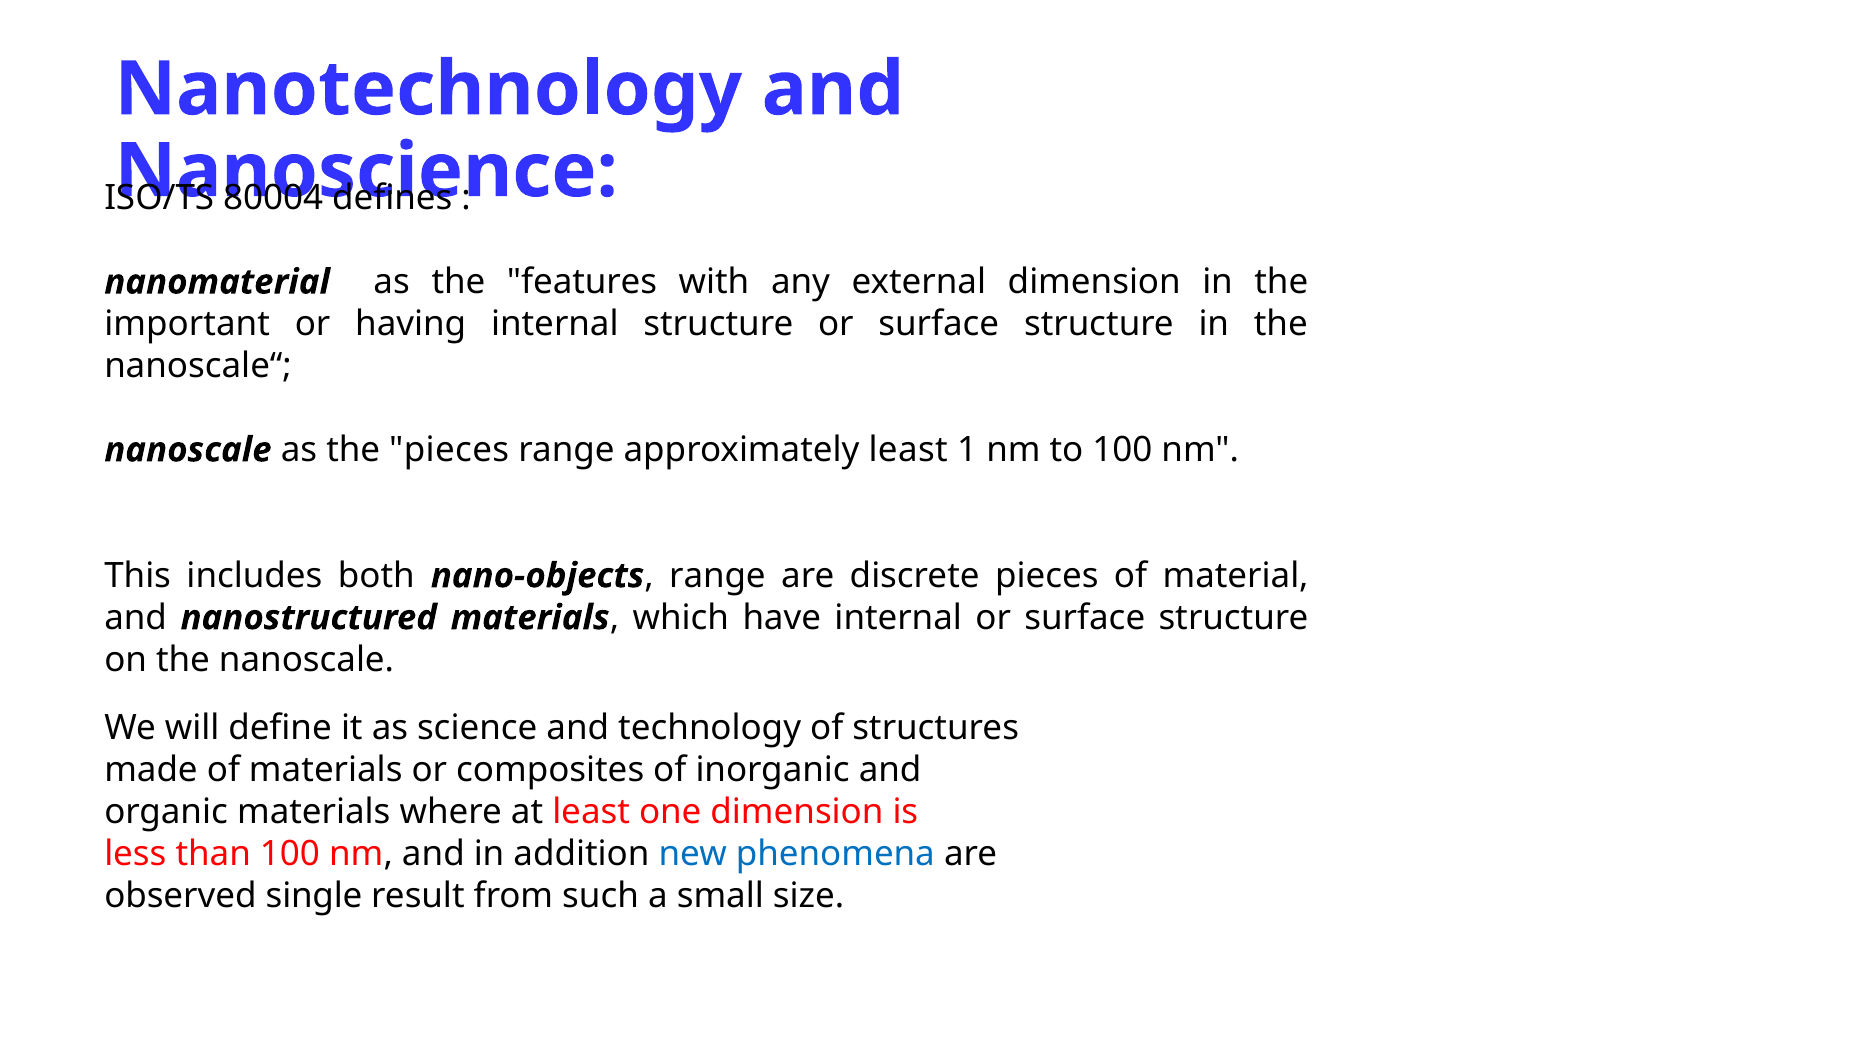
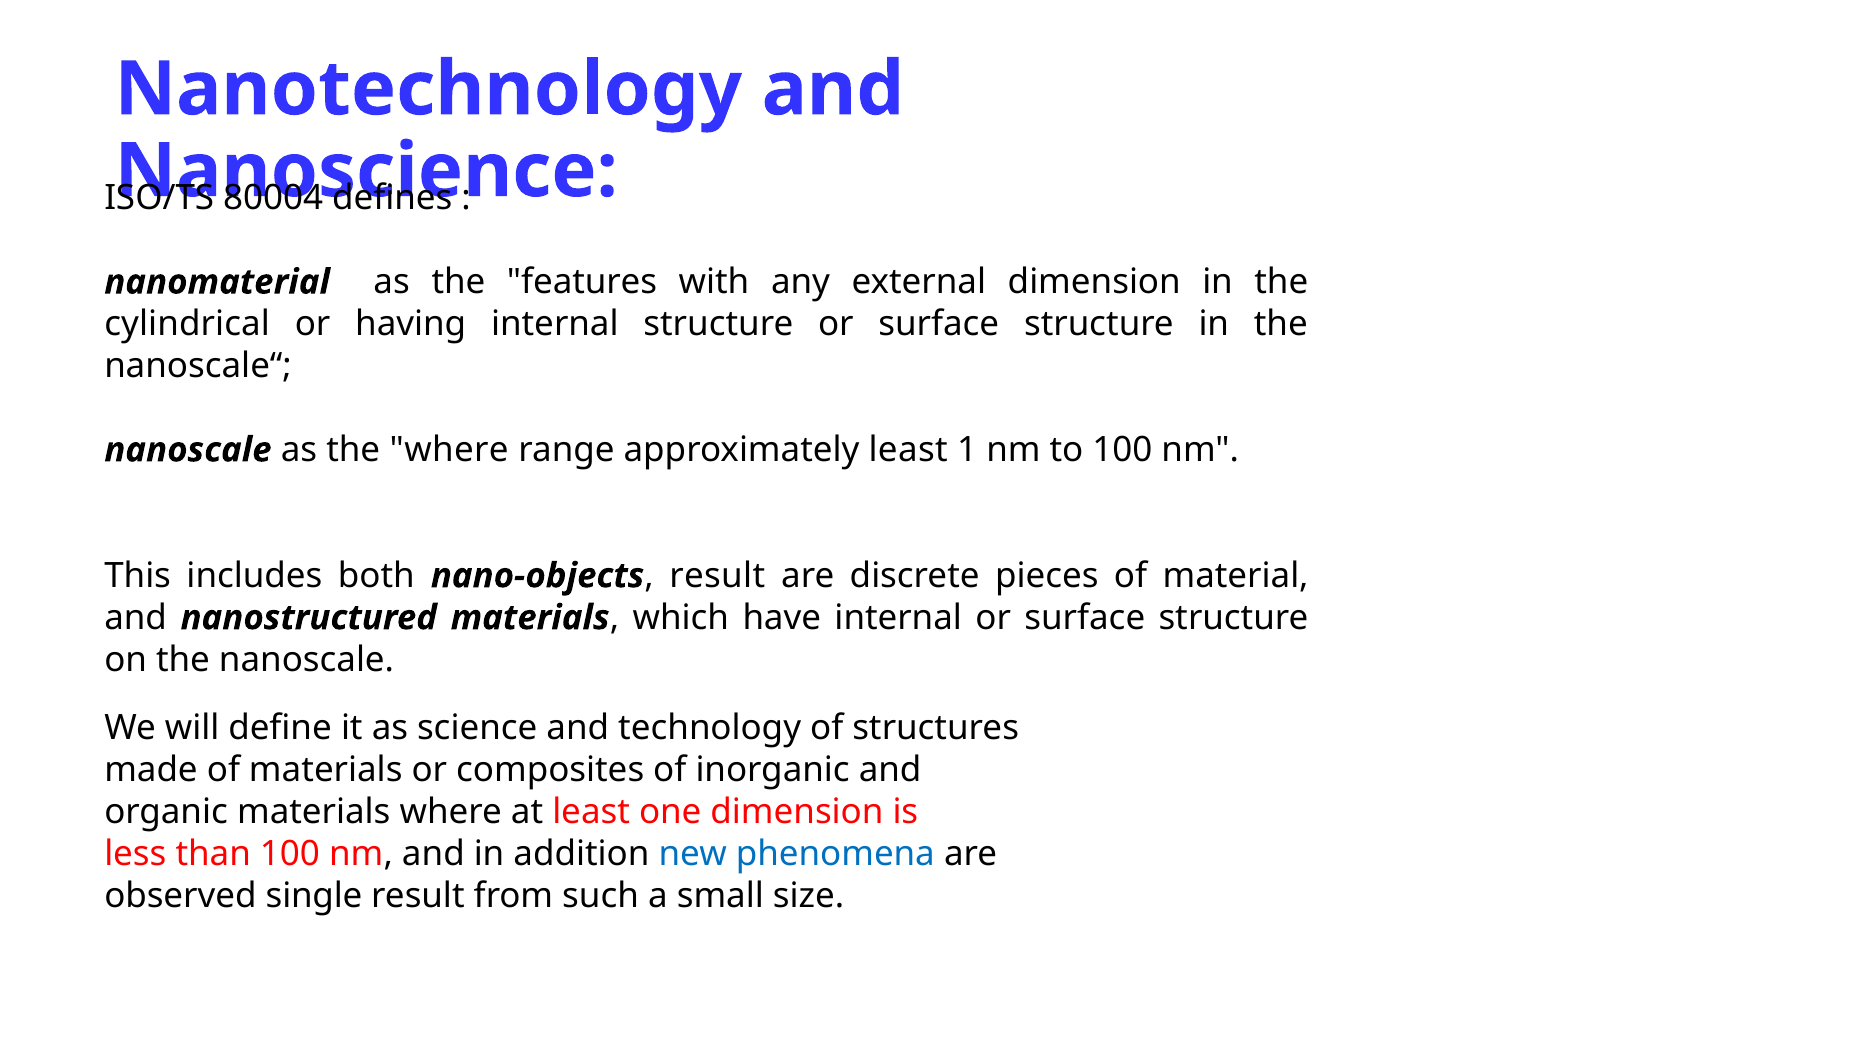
important: important -> cylindrical
the pieces: pieces -> where
range at (717, 576): range -> result
